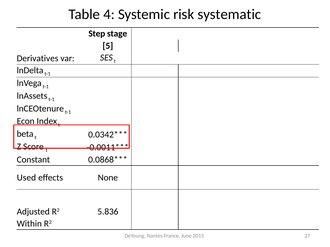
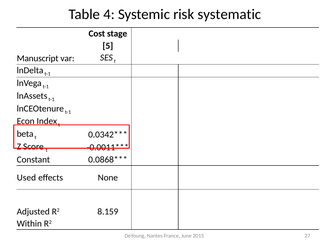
Step: Step -> Cost
Derivatives: Derivatives -> Manuscript
5.836: 5.836 -> 8.159
